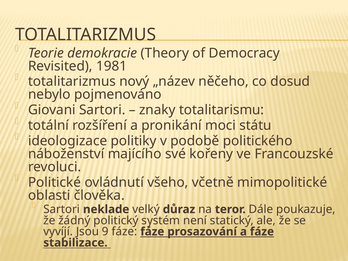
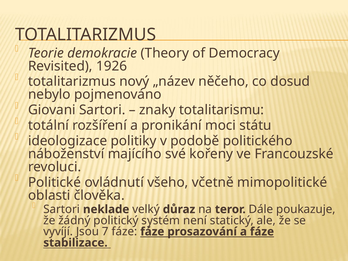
1981: 1981 -> 1926
9: 9 -> 7
